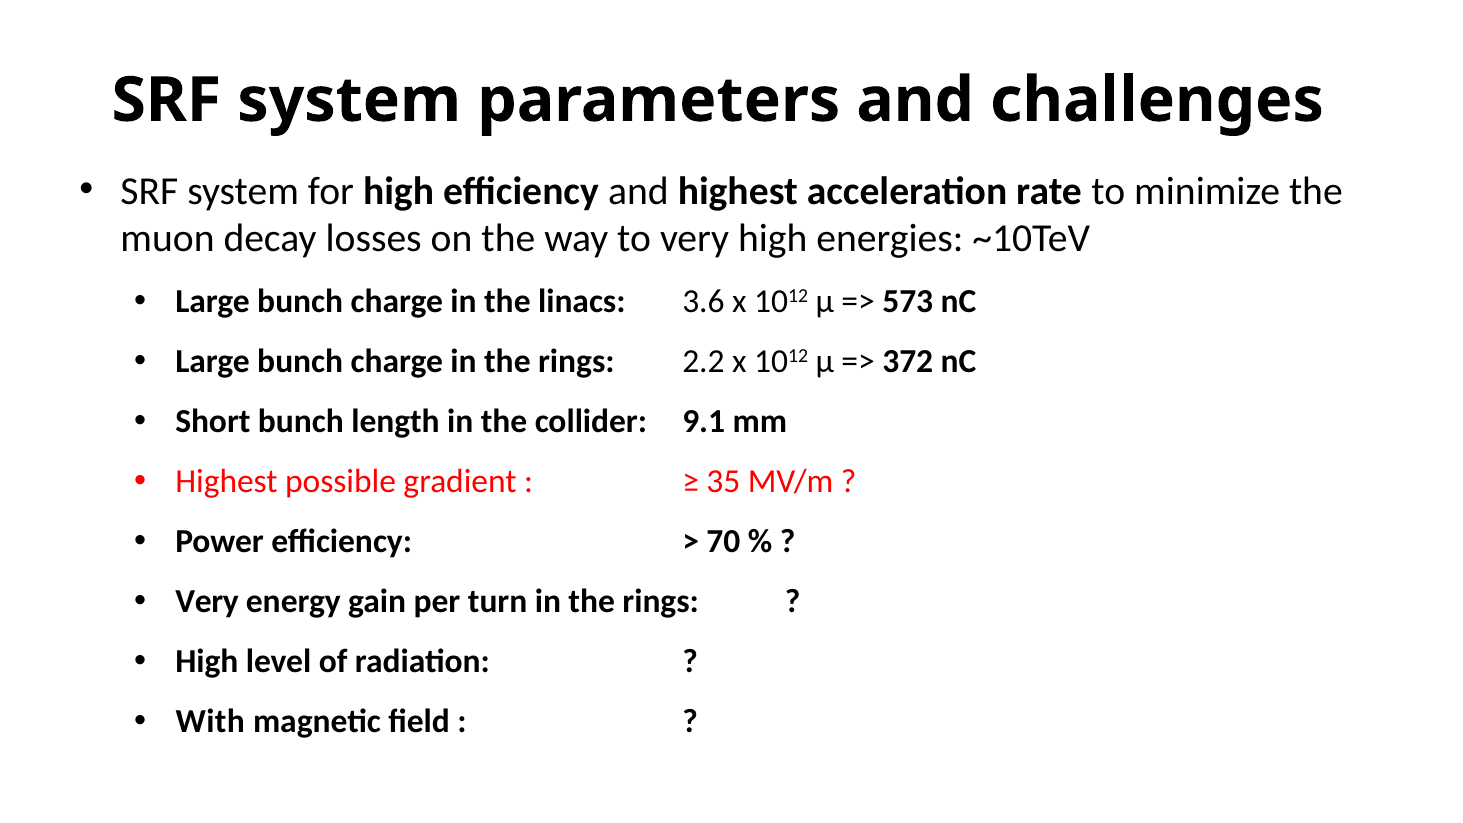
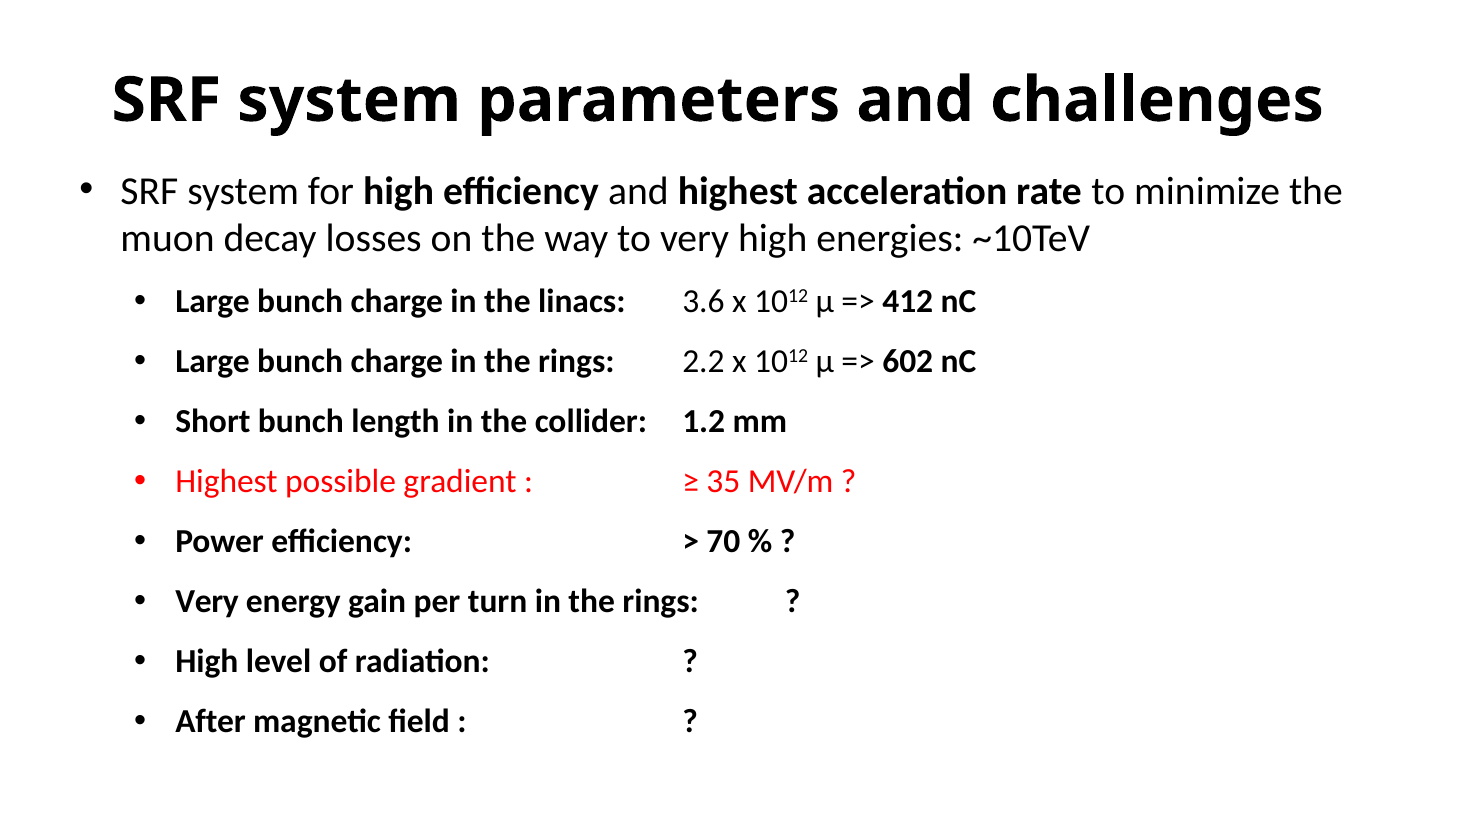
573: 573 -> 412
372: 372 -> 602
9.1: 9.1 -> 1.2
With: With -> After
